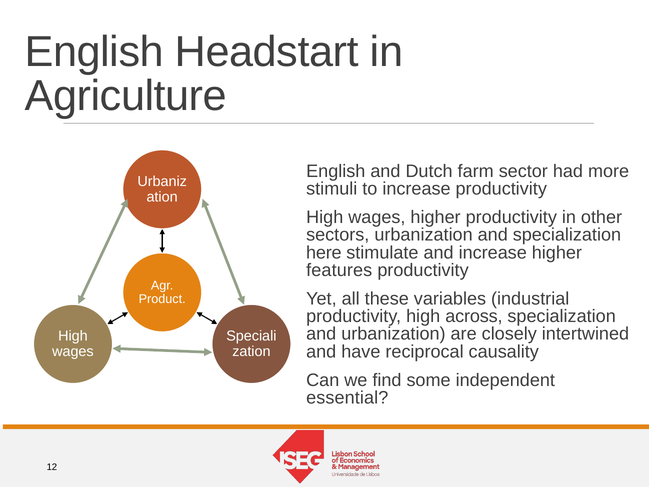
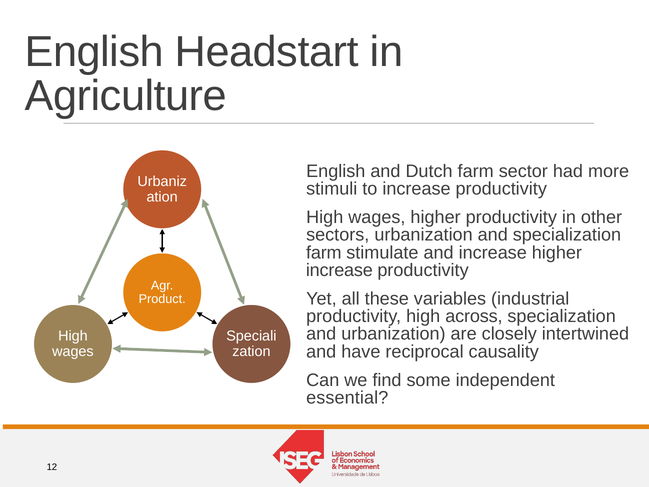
here at (324, 252): here -> farm
features at (339, 270): features -> increase
